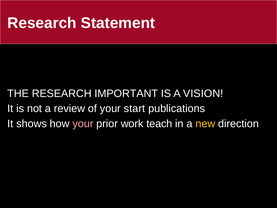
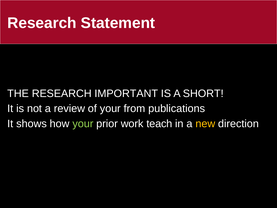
VISION: VISION -> SHORT
start: start -> from
your at (83, 124) colour: pink -> light green
